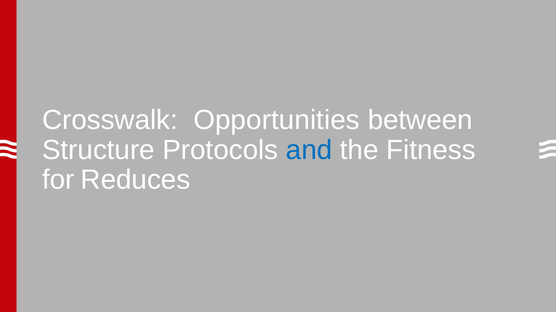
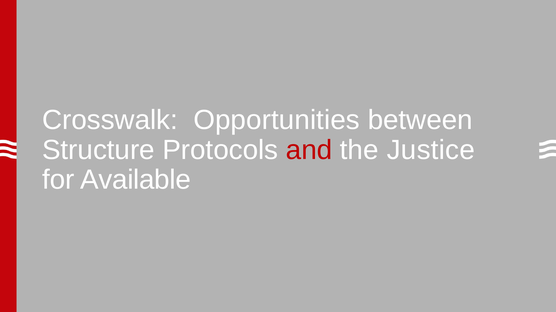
and colour: blue -> red
Fitness: Fitness -> Justice
Reduces: Reduces -> Available
